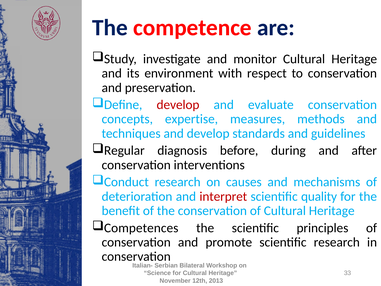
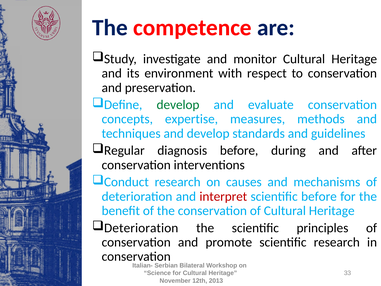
develop at (178, 105) colour: red -> green
scientific quality: quality -> before
Competences at (141, 228): Competences -> Deterioration
